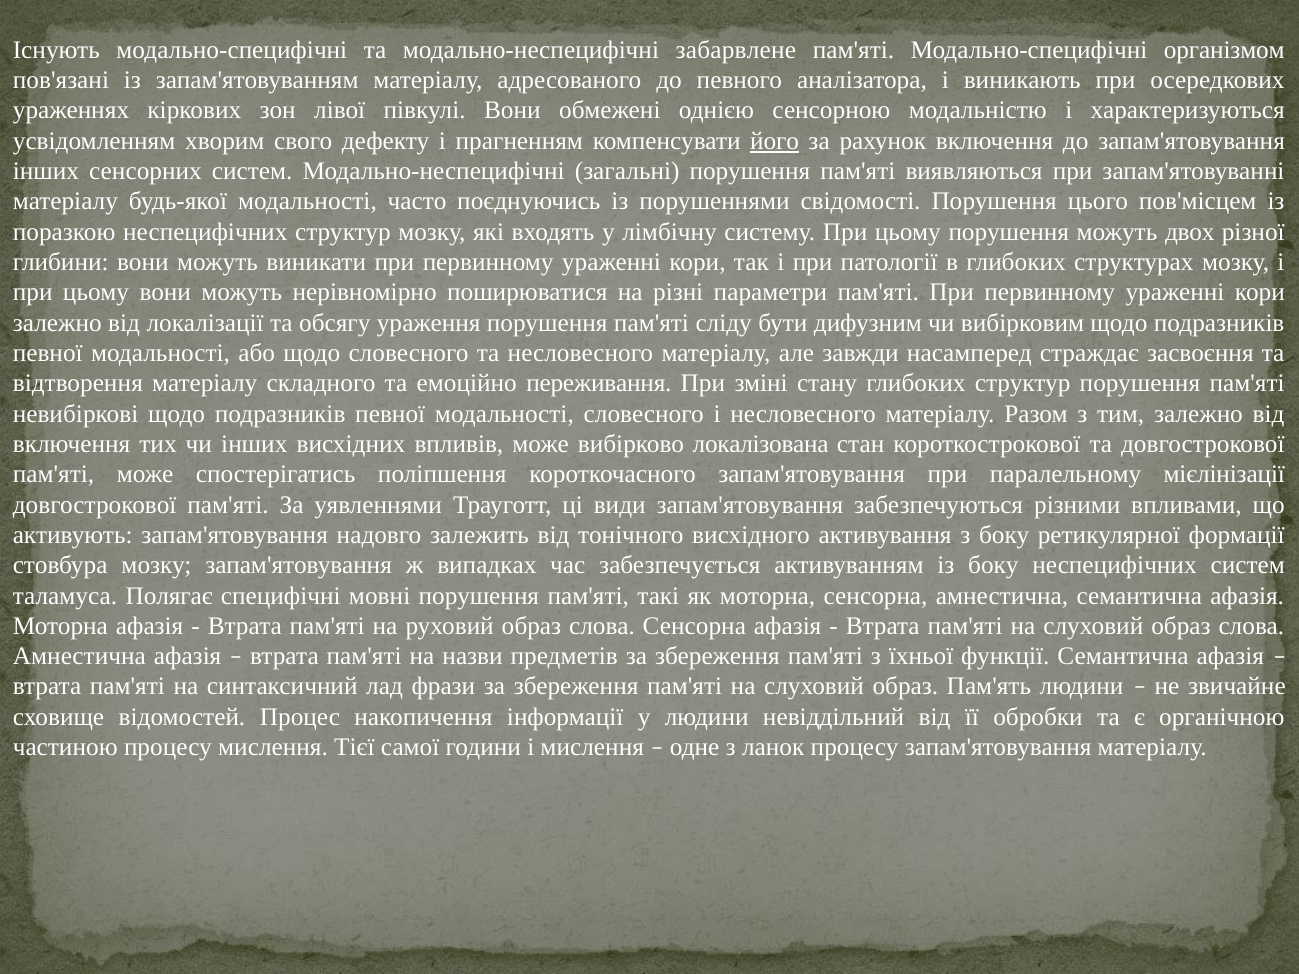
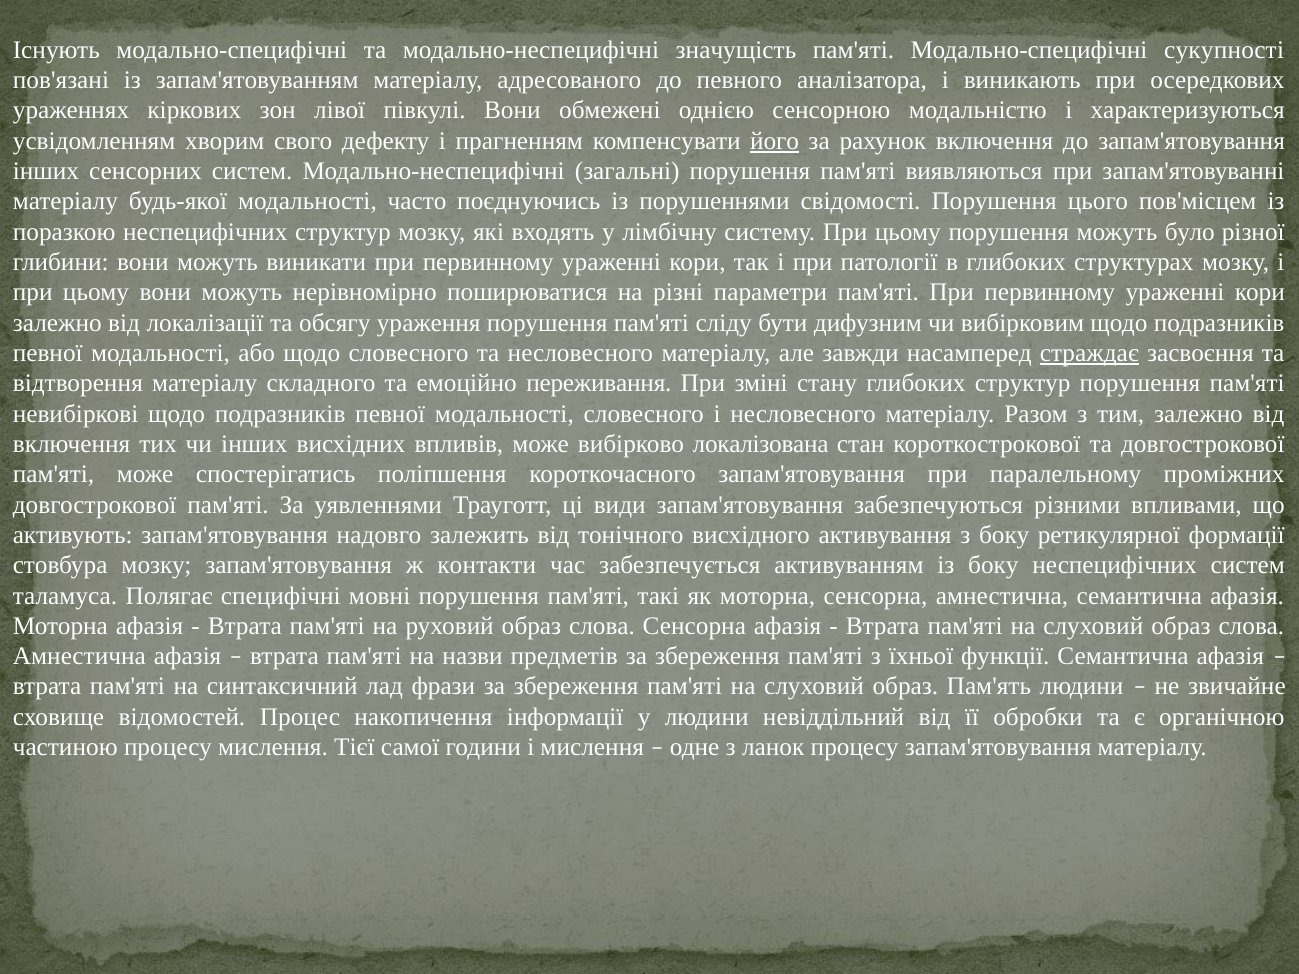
забарвлене: забарвлене -> значущість
організмом: організмом -> сукупності
двох: двох -> було
страждає underline: none -> present
мієлінізації: мієлінізації -> проміжних
випадках: випадках -> контакти
